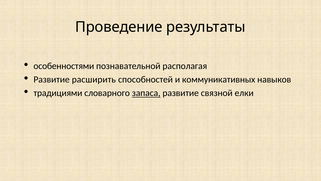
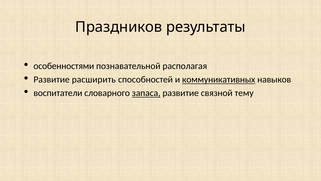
Проведение: Проведение -> Праздников
коммуникативных underline: none -> present
традициями: традициями -> воспитатели
елки: елки -> тему
